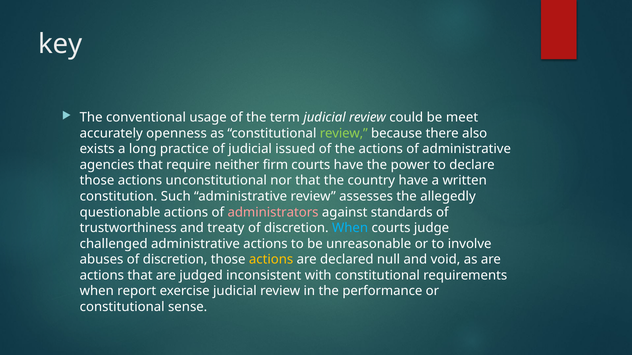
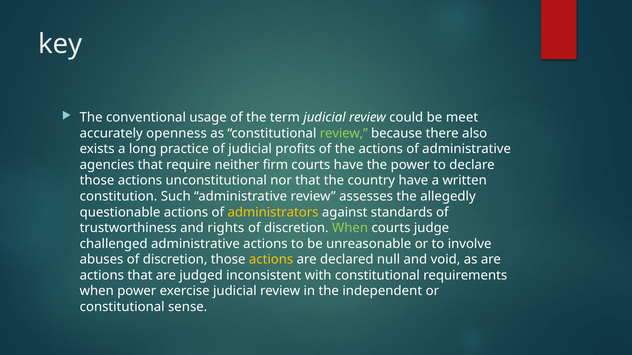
issued: issued -> profits
administrators colour: pink -> yellow
treaty: treaty -> rights
When at (350, 228) colour: light blue -> light green
when report: report -> power
performance: performance -> independent
